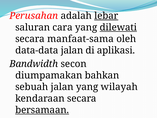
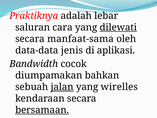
Perusahan: Perusahan -> Praktiknya
lebar underline: present -> none
data-data jalan: jalan -> jenis
secon: secon -> cocok
jalan at (62, 87) underline: none -> present
wilayah: wilayah -> wirelles
